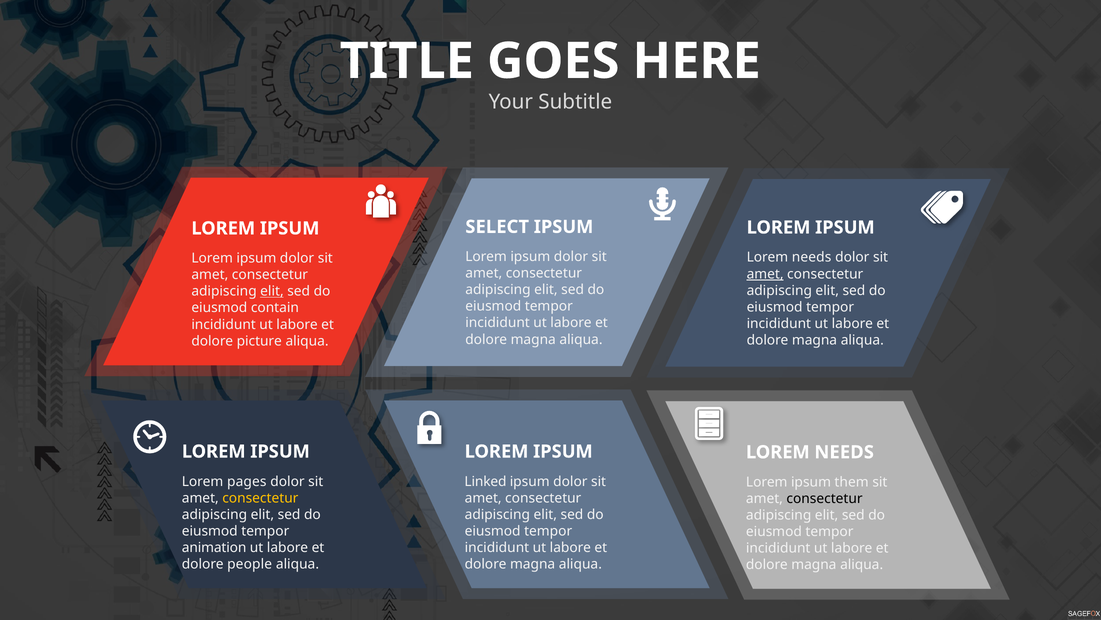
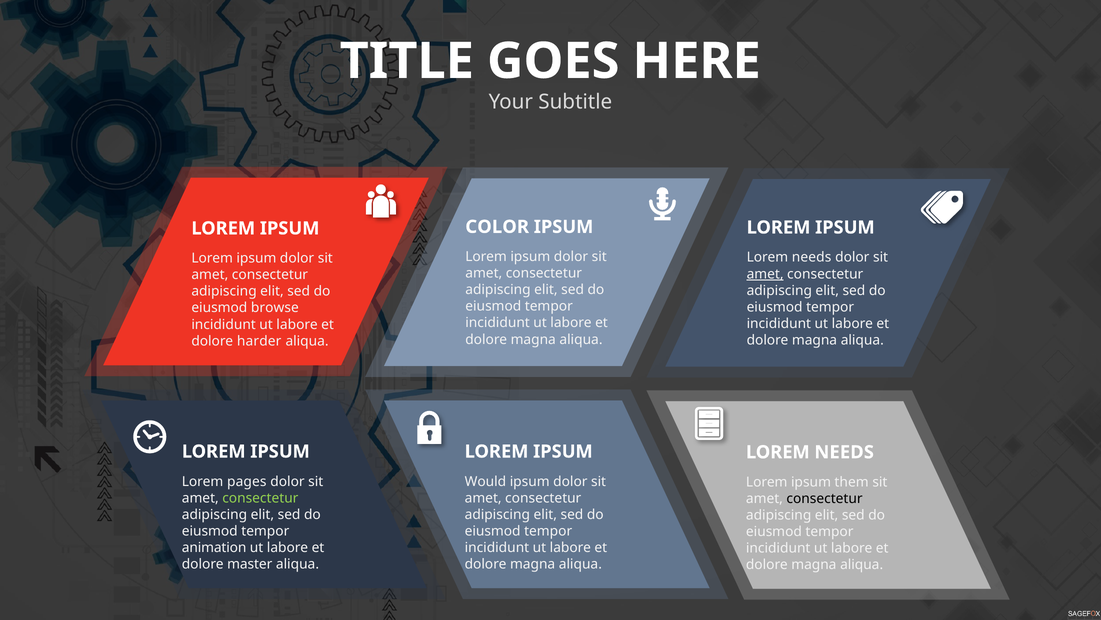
SELECT: SELECT -> COLOR
elit at (272, 291) underline: present -> none
contain: contain -> browse
picture: picture -> harder
Linked: Linked -> Would
consectetur at (260, 498) colour: yellow -> light green
people: people -> master
